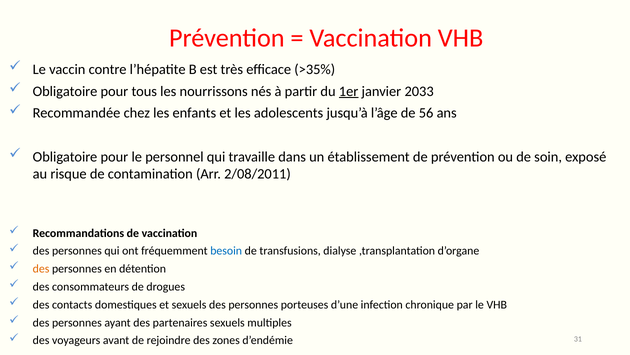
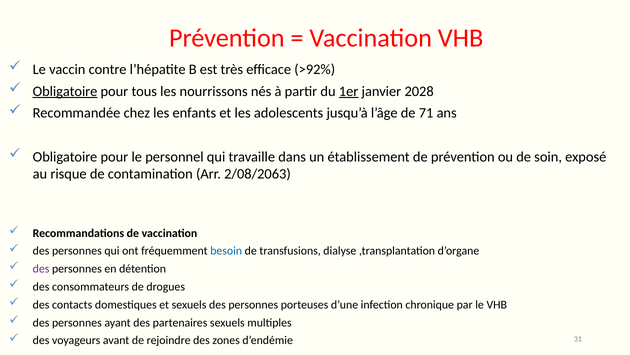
>35%: >35% -> >92%
Obligatoire at (65, 91) underline: none -> present
2033: 2033 -> 2028
56: 56 -> 71
2/08/2011: 2/08/2011 -> 2/08/2063
des at (41, 268) colour: orange -> purple
